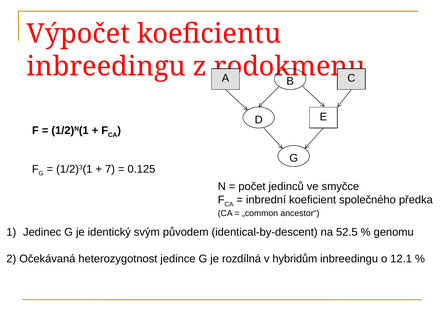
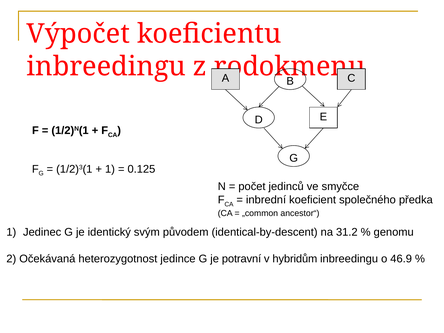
7 at (110, 169): 7 -> 1
52.5: 52.5 -> 31.2
rozdílná: rozdílná -> potravní
12.1: 12.1 -> 46.9
